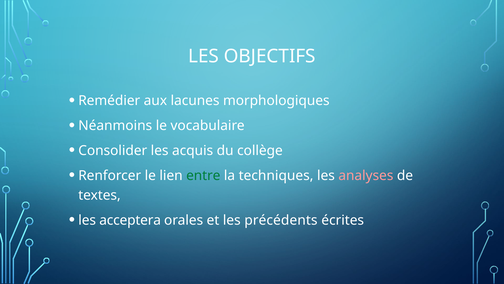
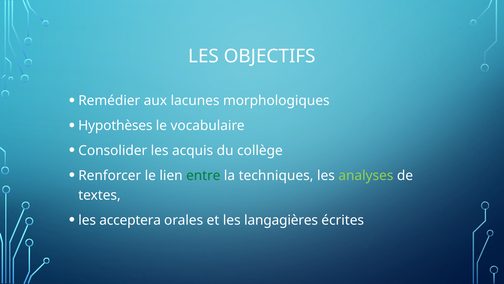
Néanmoins: Néanmoins -> Hypothèses
analyses colour: pink -> light green
précédents: précédents -> langagières
